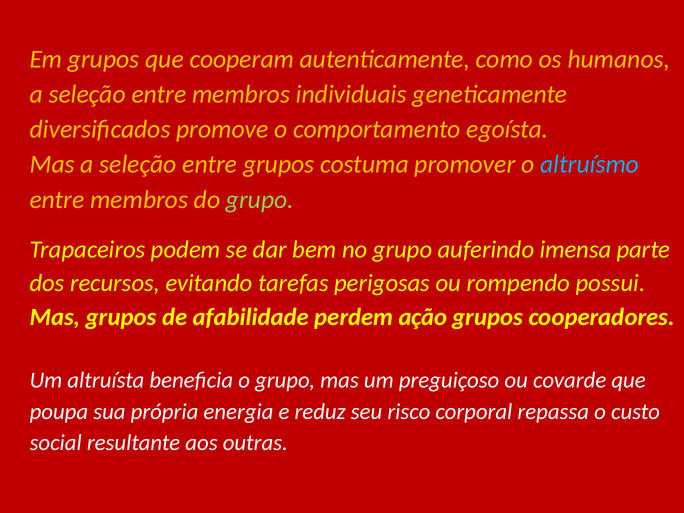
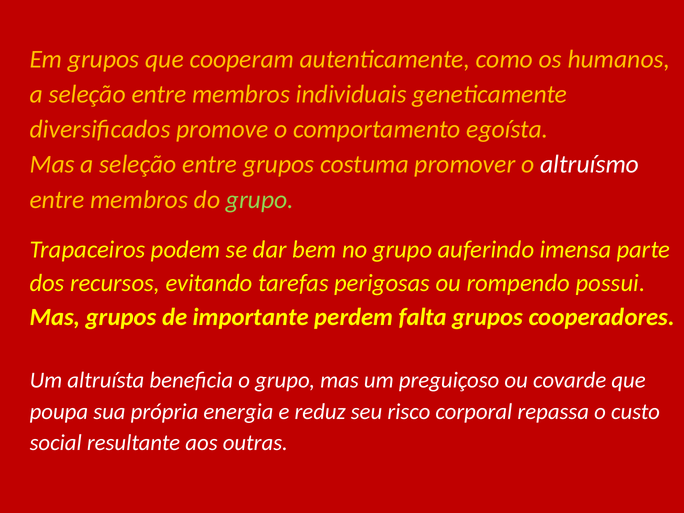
altruísmo colour: light blue -> white
afabilidade: afabilidade -> importante
ação: ação -> falta
